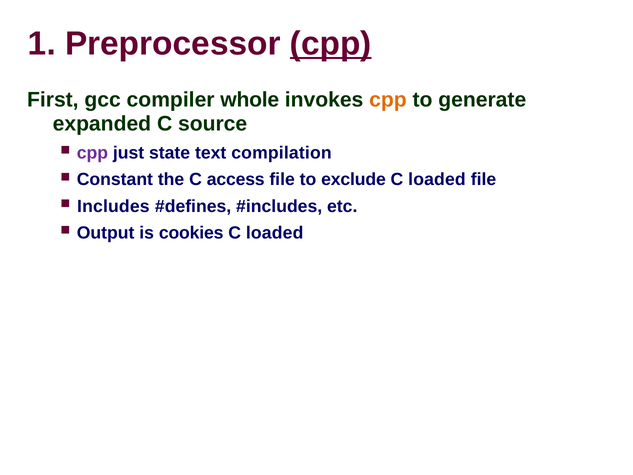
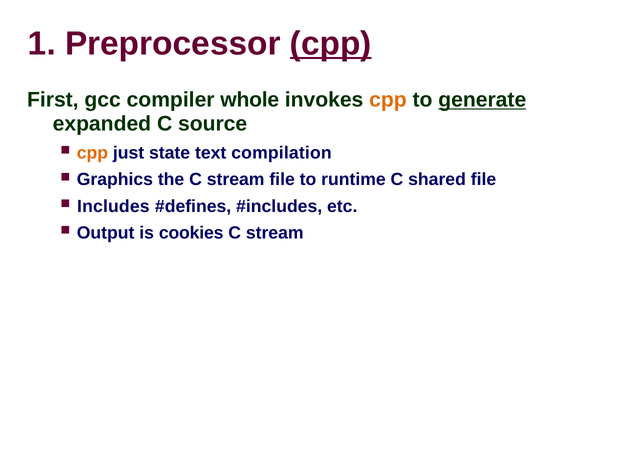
generate underline: none -> present
cpp at (92, 153) colour: purple -> orange
Constant: Constant -> Graphics
the C access: access -> stream
exclude: exclude -> runtime
loaded at (437, 180): loaded -> shared
loaded at (275, 233): loaded -> stream
